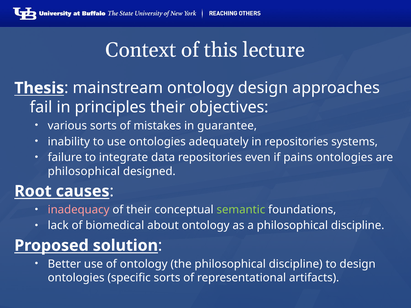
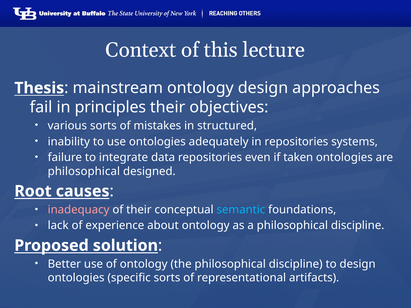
guarantee: guarantee -> structured
pains: pains -> taken
semantic colour: light green -> light blue
biomedical: biomedical -> experience
